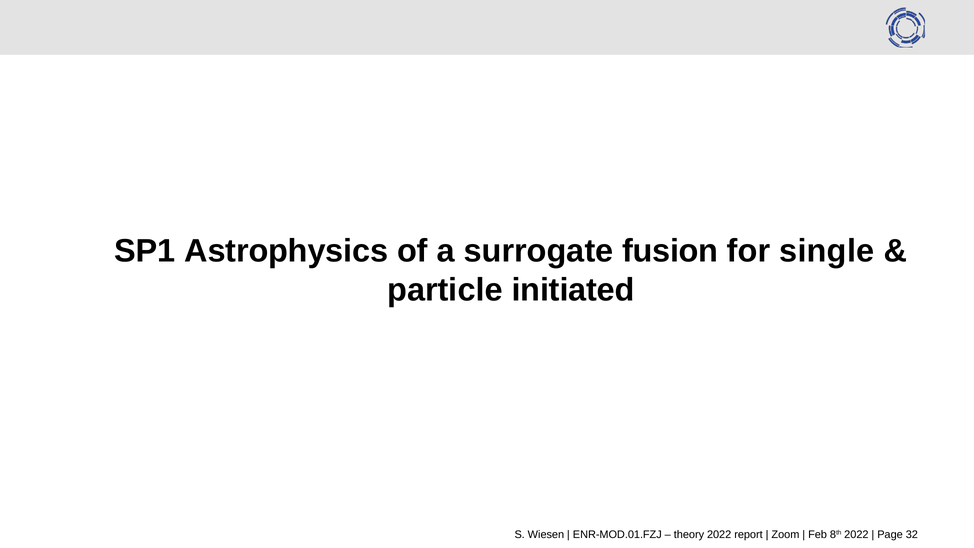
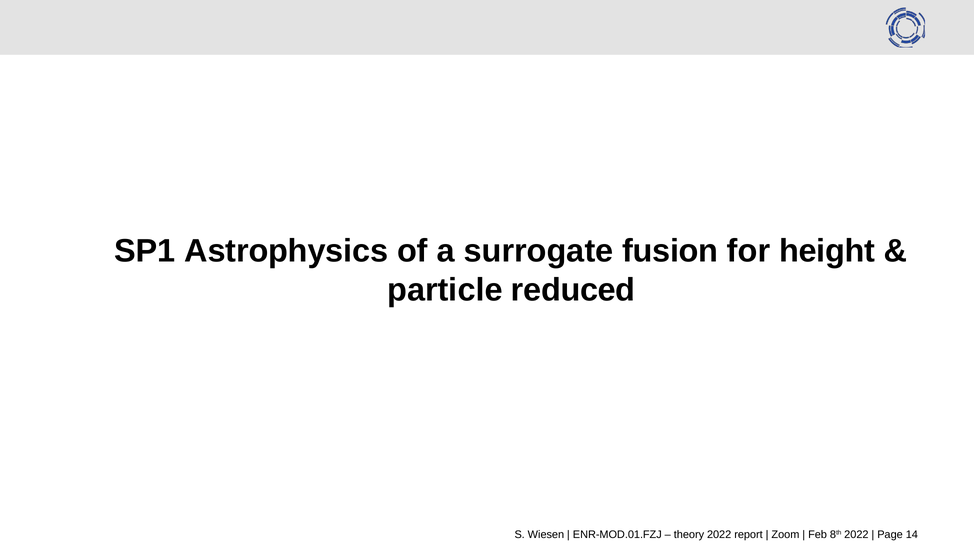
single: single -> height
initiated: initiated -> reduced
32: 32 -> 14
